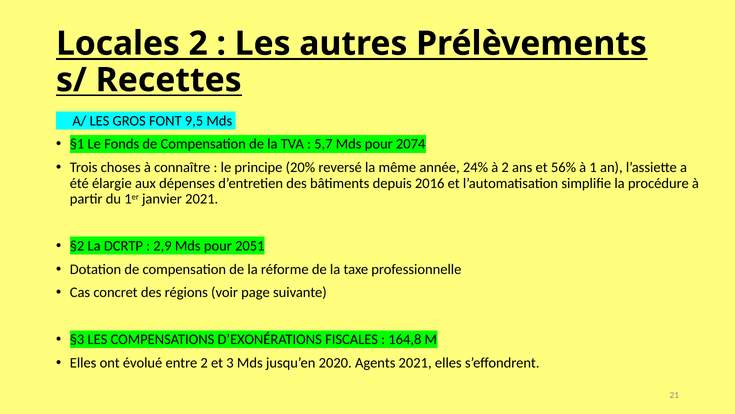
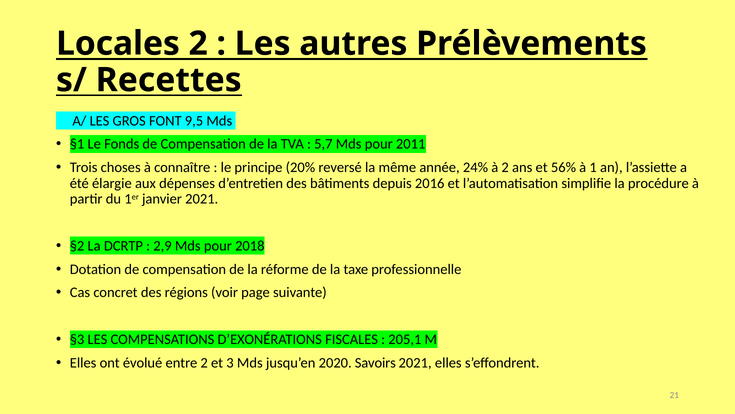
2074: 2074 -> 2011
2051: 2051 -> 2018
164,8: 164,8 -> 205,1
Agents: Agents -> Savoirs
